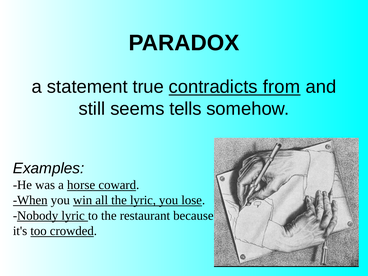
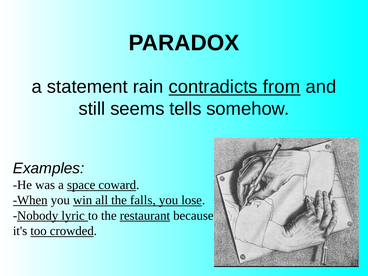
true: true -> rain
horse: horse -> space
the lyric: lyric -> falls
restaurant underline: none -> present
